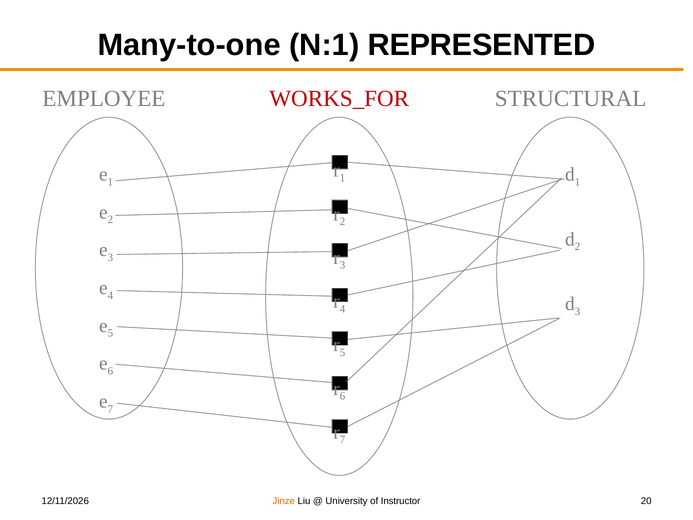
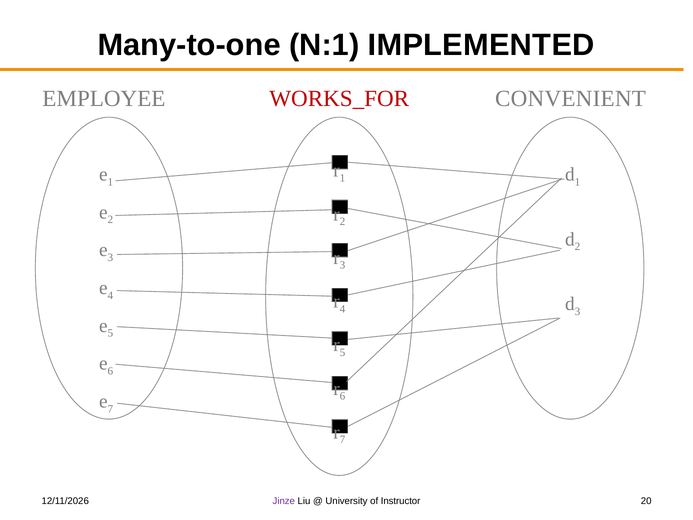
REPRESENTED: REPRESENTED -> IMPLEMENTED
STRUCTURAL: STRUCTURAL -> CONVENIENT
Jinze colour: orange -> purple
